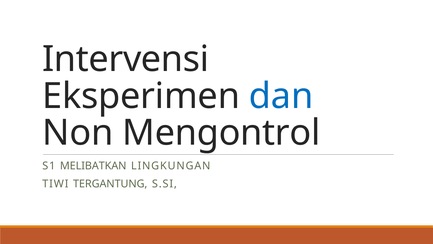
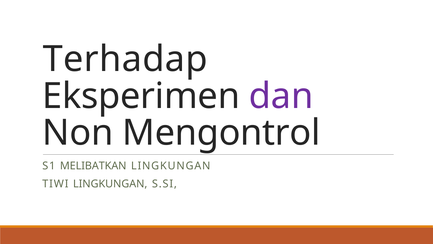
Intervensi: Intervensi -> Terhadap
dan colour: blue -> purple
TIWI TERGANTUNG: TERGANTUNG -> LINGKUNGAN
